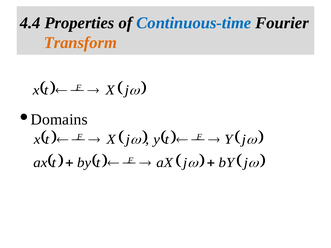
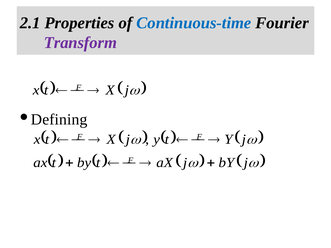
4.4: 4.4 -> 2.1
Transform colour: orange -> purple
Domains: Domains -> Defining
